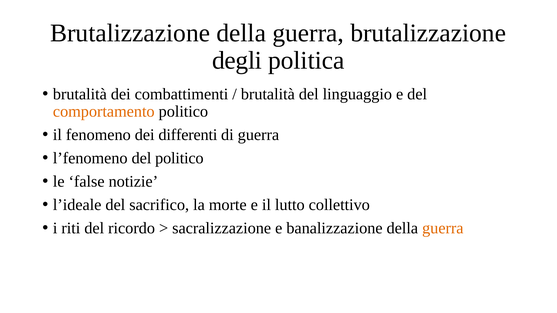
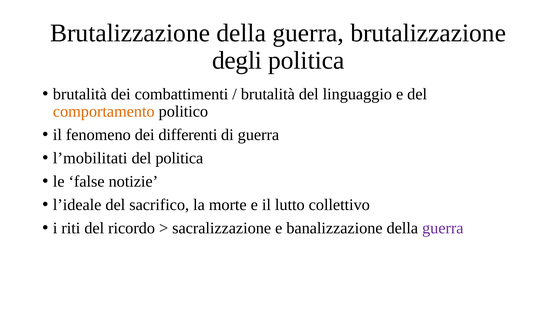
l’fenomeno: l’fenomeno -> l’mobilitati
del politico: politico -> politica
guerra at (443, 228) colour: orange -> purple
